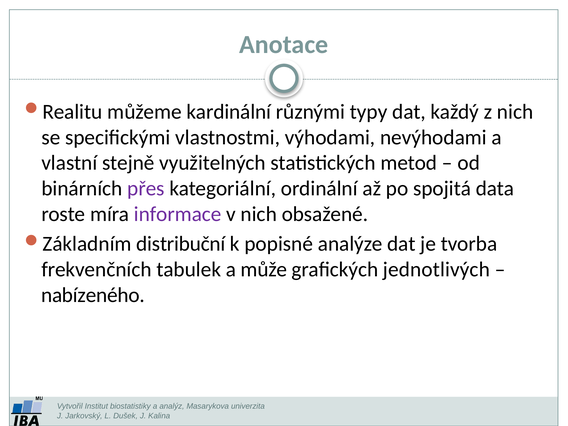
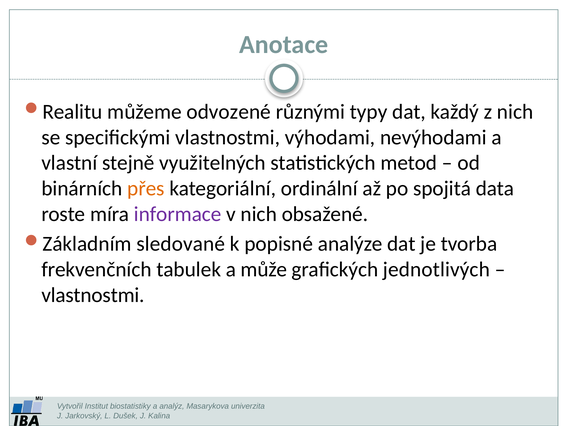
kardinální: kardinální -> odvozené
přes colour: purple -> orange
distribuční: distribuční -> sledované
nabízeného at (93, 295): nabízeného -> vlastnostmi
